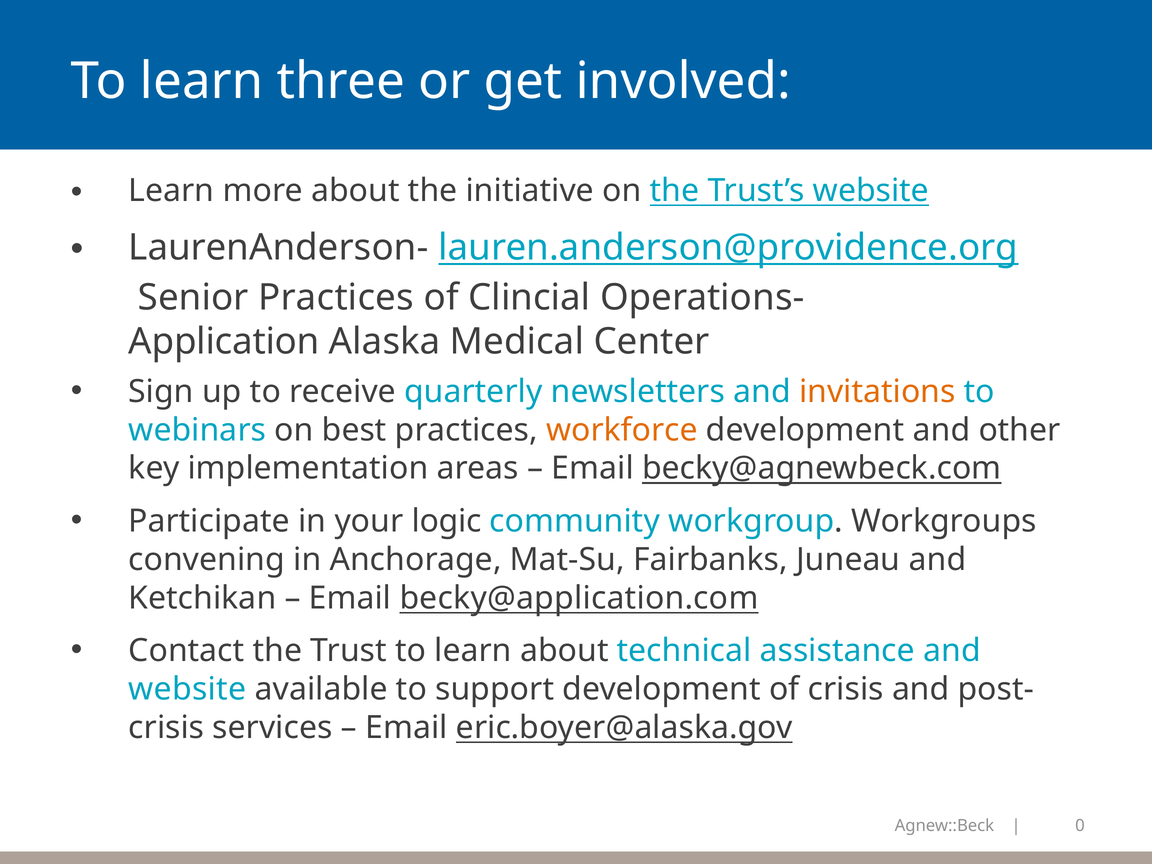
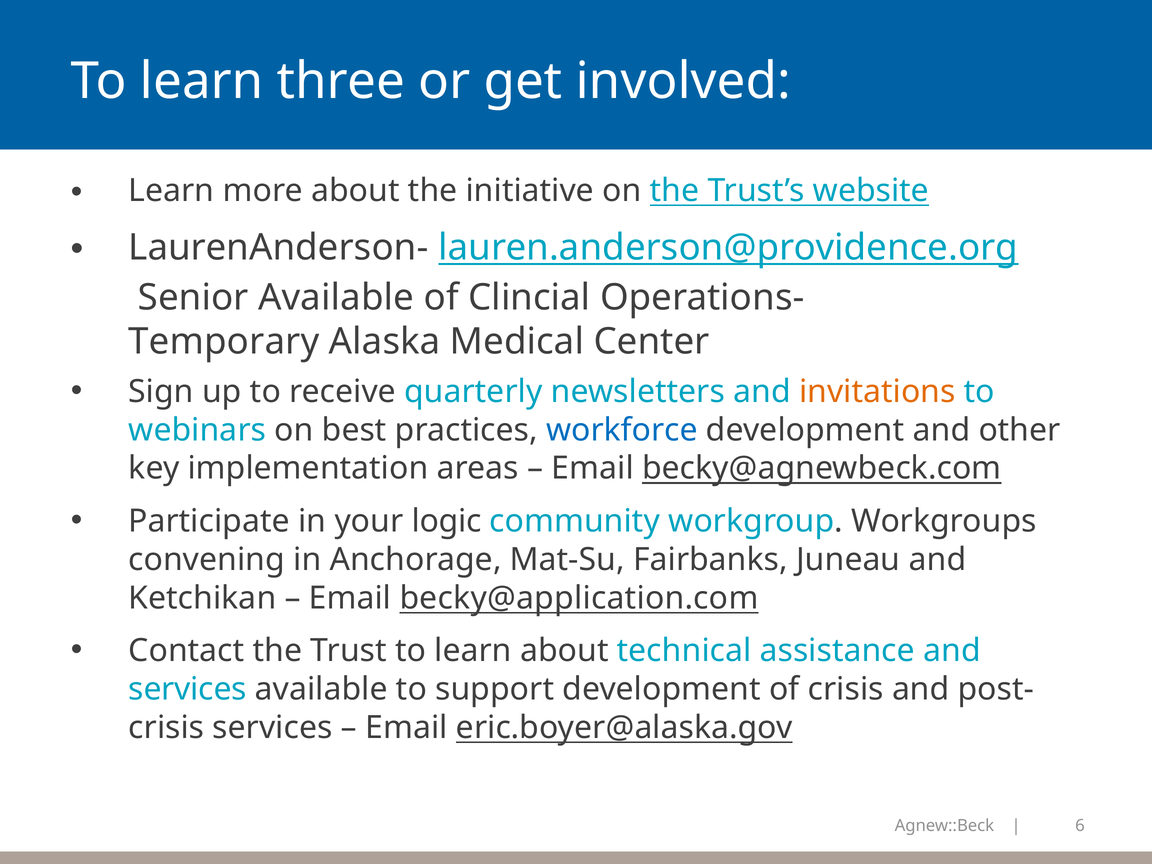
Senior Practices: Practices -> Available
Application: Application -> Temporary
workforce colour: orange -> blue
website at (187, 689): website -> services
0: 0 -> 6
